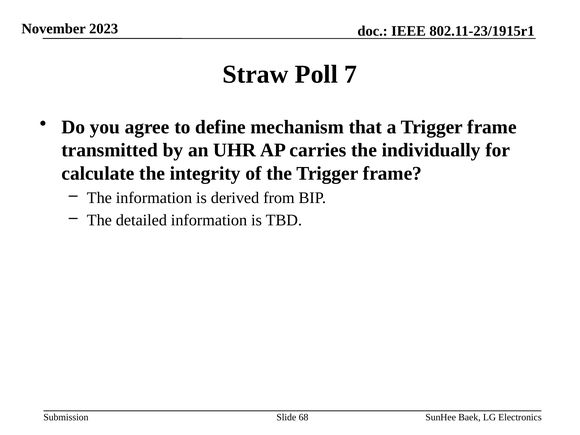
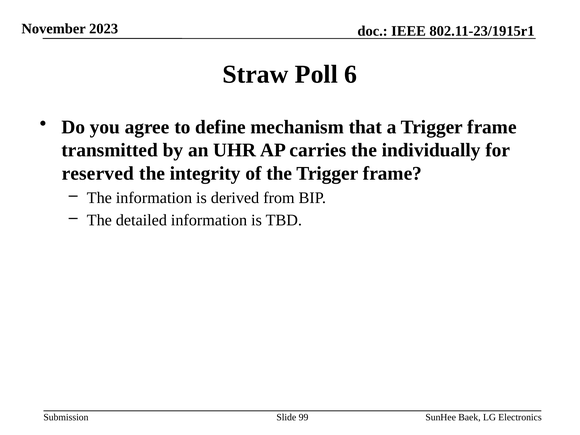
7: 7 -> 6
calculate: calculate -> reserved
68: 68 -> 99
